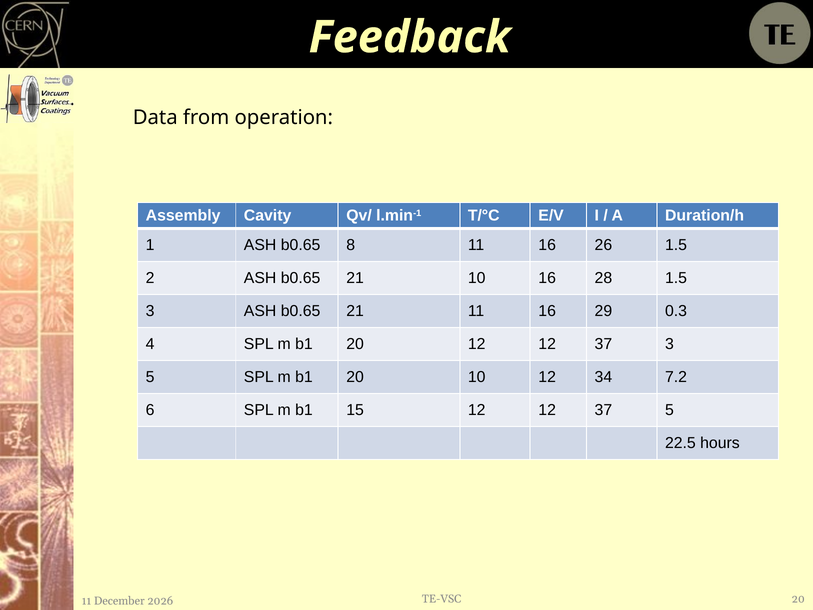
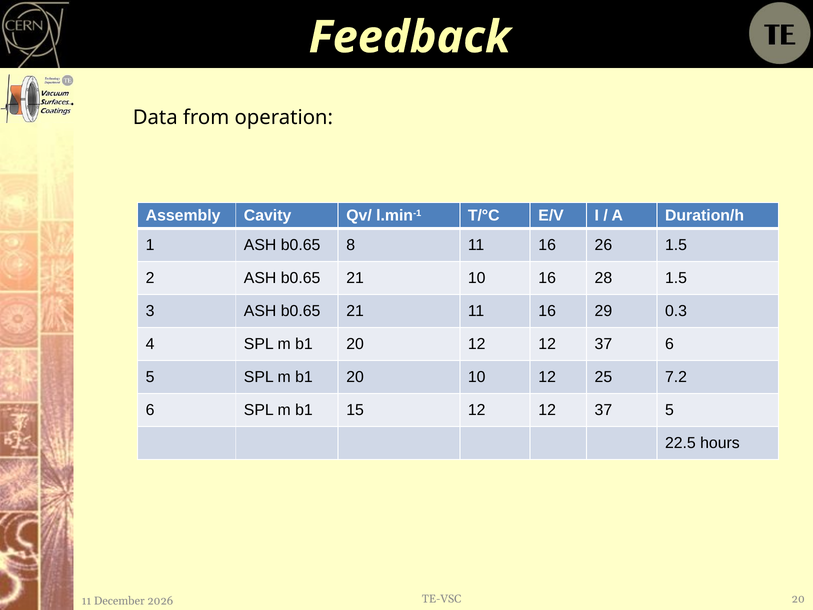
37 3: 3 -> 6
34: 34 -> 25
